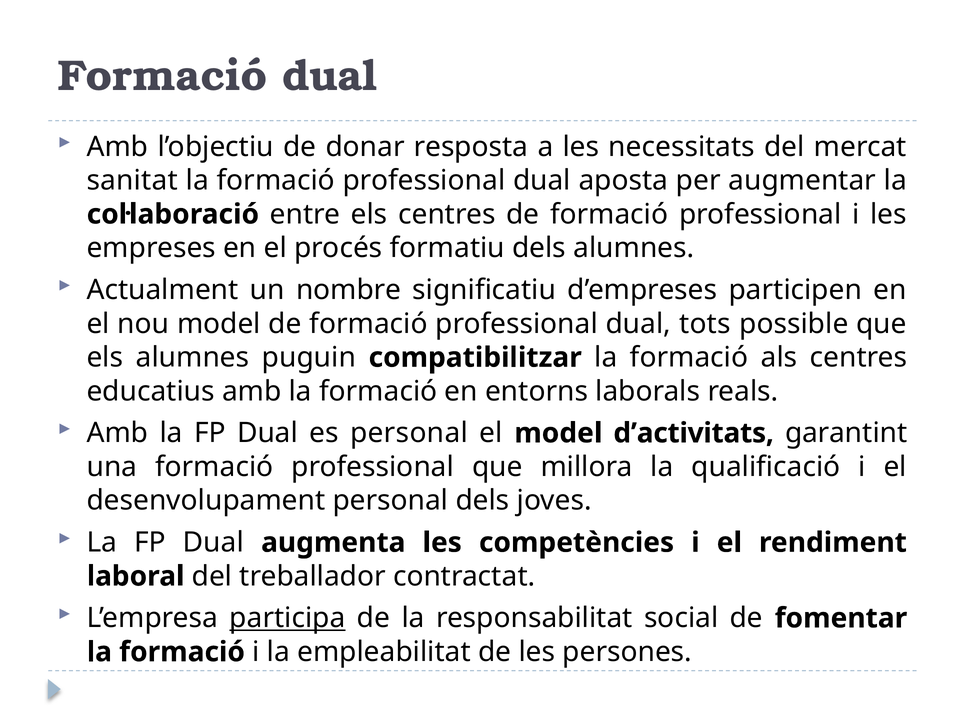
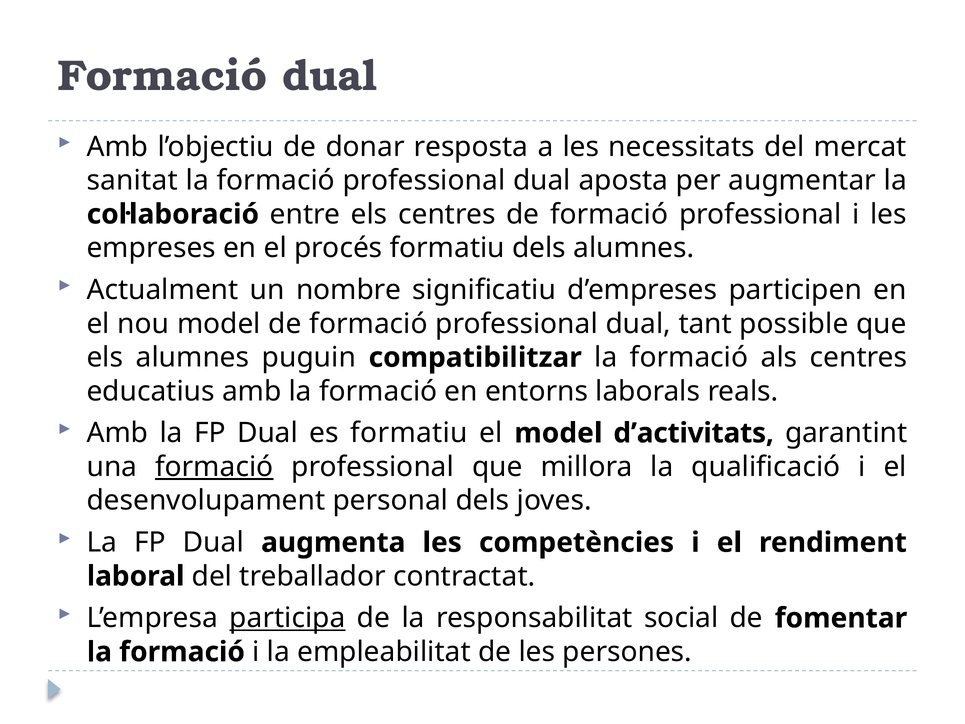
tots: tots -> tant
es personal: personal -> formatiu
formació at (214, 467) underline: none -> present
